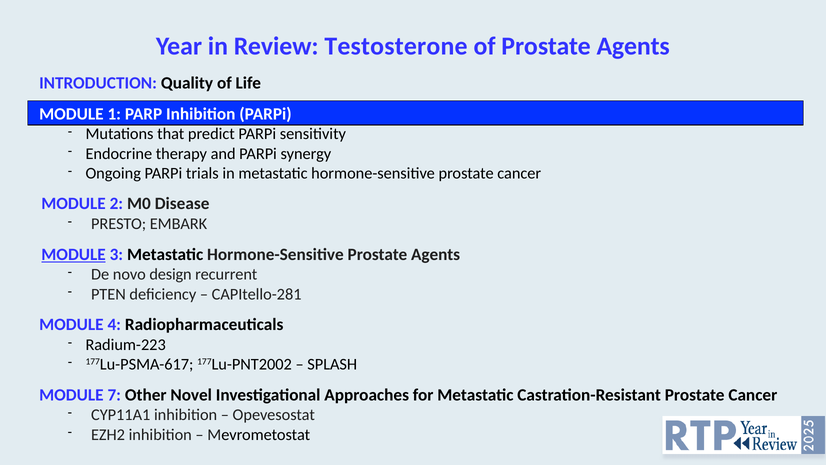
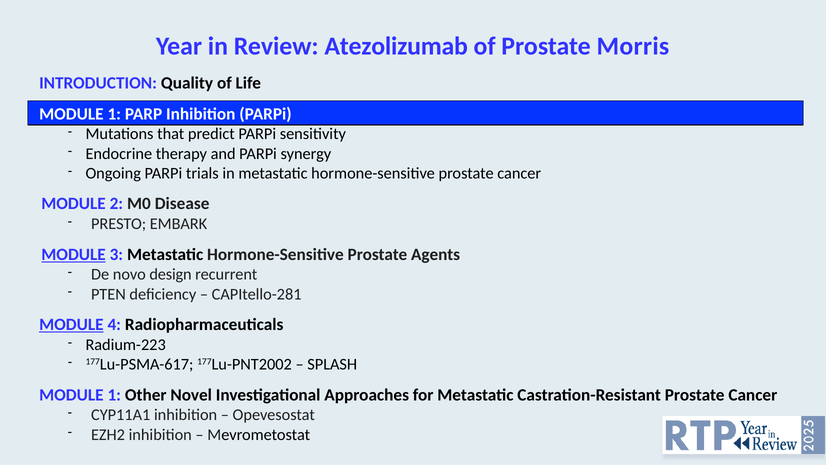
Testosterone: Testosterone -> Atezolizumab
of Prostate Agents: Agents -> Morris
MODULE at (71, 324) underline: none -> present
7 at (114, 395): 7 -> 1
